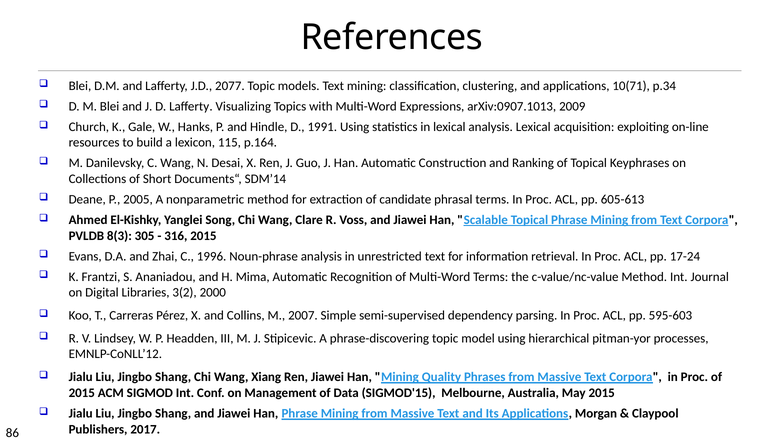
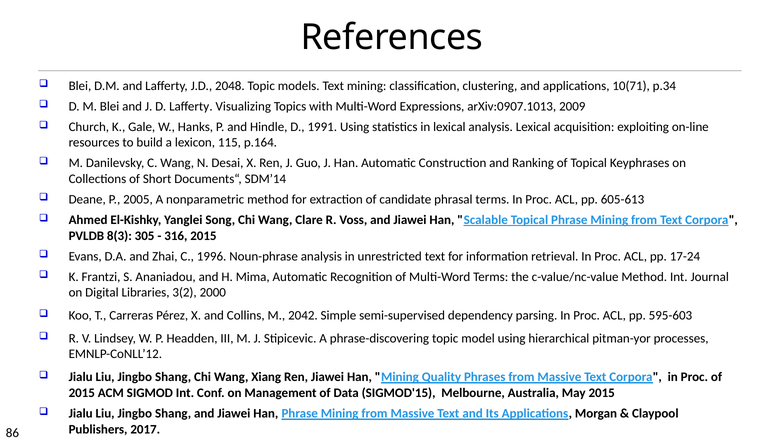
2077: 2077 -> 2048
2007: 2007 -> 2042
